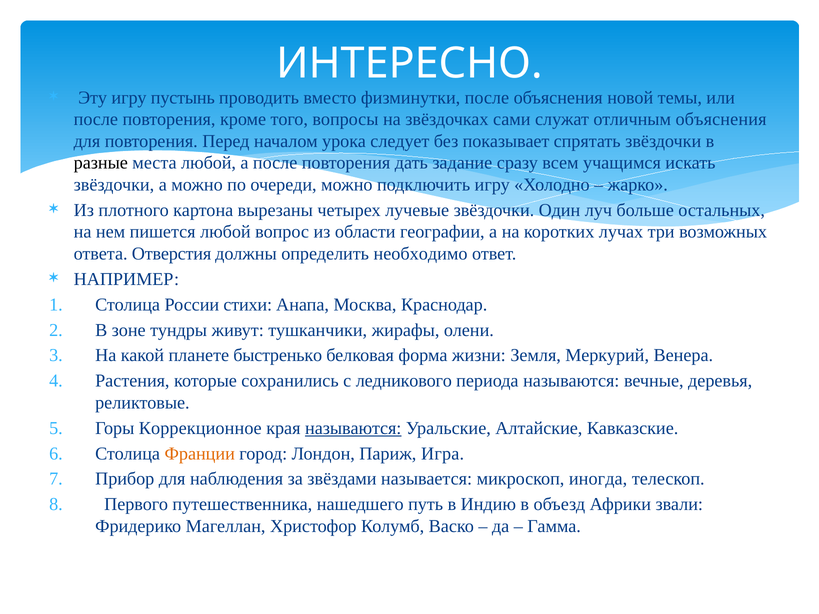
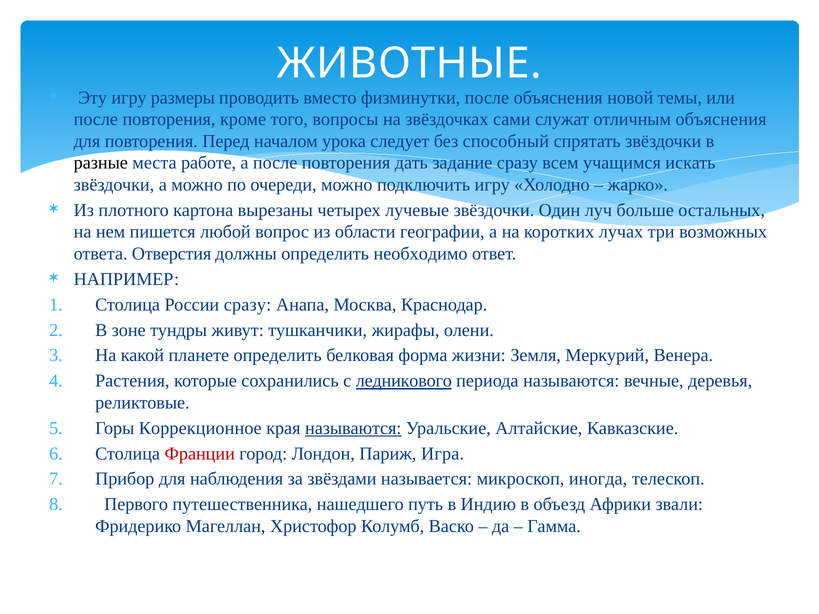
ИНТЕРЕСНО: ИНТЕРЕСНО -> ЖИВОТНЫЕ
пустынь: пустынь -> размеры
показывает: показывает -> способный
места любой: любой -> работе
России стихи: стихи -> сразу
планете быстренько: быстренько -> определить
ледникового underline: none -> present
Франции colour: orange -> red
